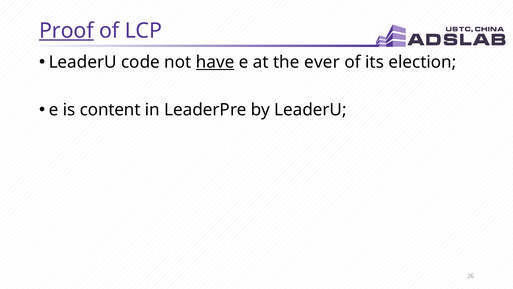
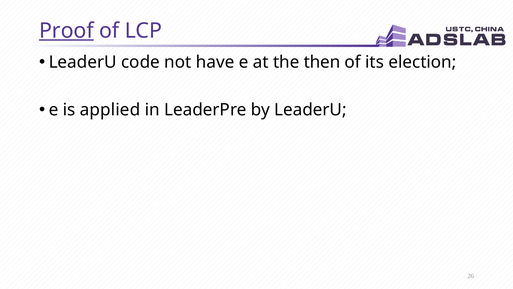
have underline: present -> none
ever: ever -> then
content: content -> applied
